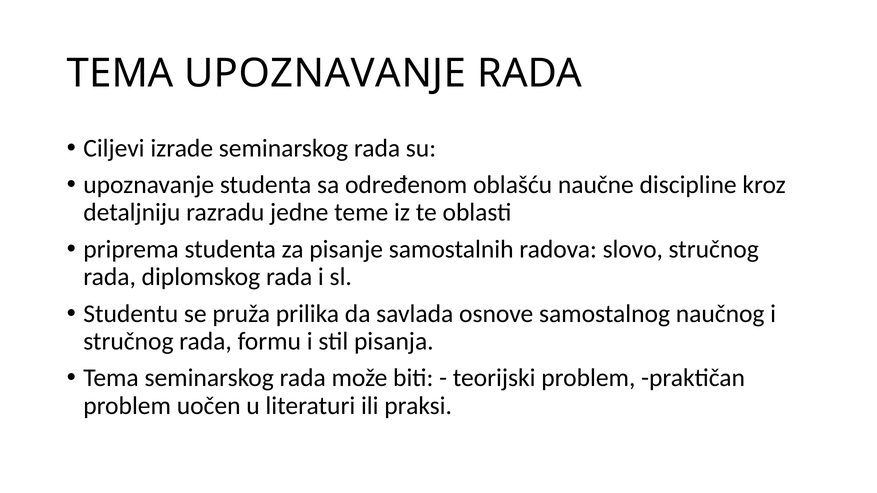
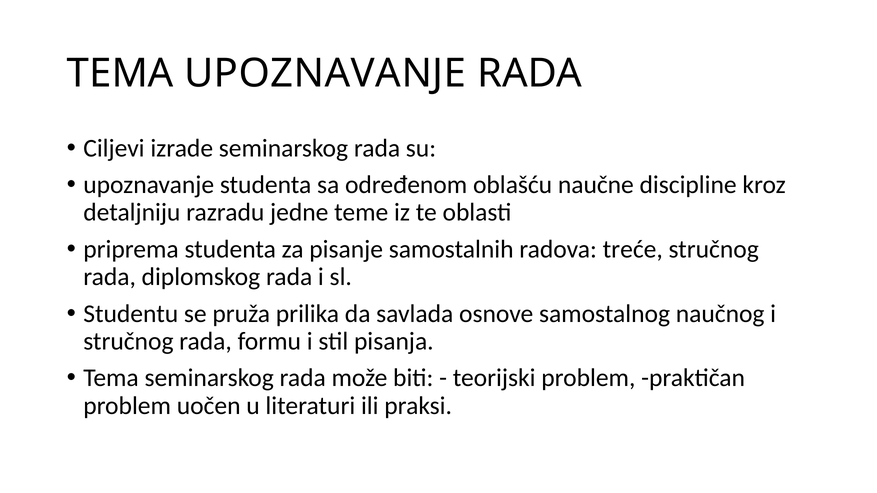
slovo: slovo -> treće
